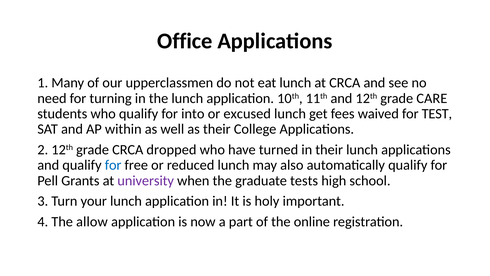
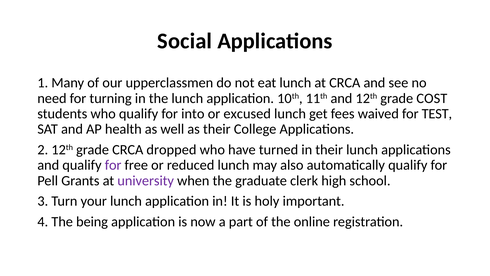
Office: Office -> Social
CARE: CARE -> COST
within: within -> health
for at (113, 165) colour: blue -> purple
tests: tests -> clerk
allow: allow -> being
